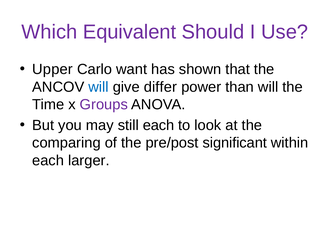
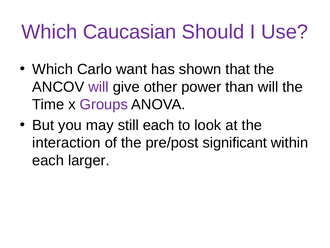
Equivalent: Equivalent -> Caucasian
Upper at (52, 69): Upper -> Which
will at (99, 87) colour: blue -> purple
differ: differ -> other
comparing: comparing -> interaction
